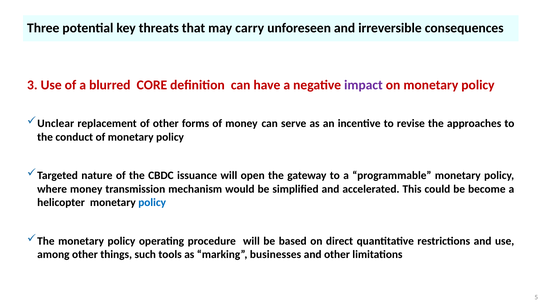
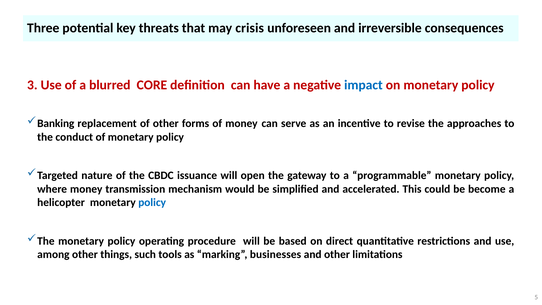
carry: carry -> crisis
impact colour: purple -> blue
Unclear: Unclear -> Banking
